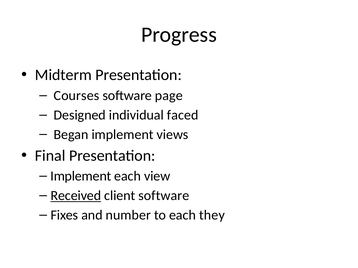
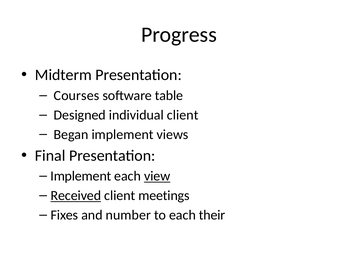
page: page -> table
individual faced: faced -> client
view underline: none -> present
client software: software -> meetings
they: they -> their
